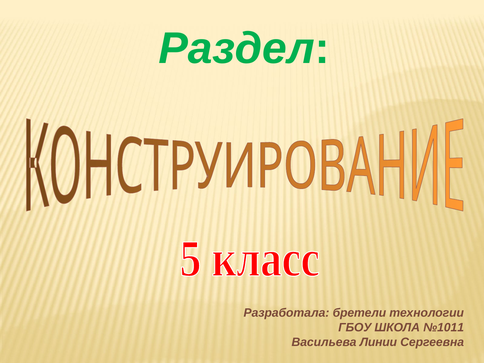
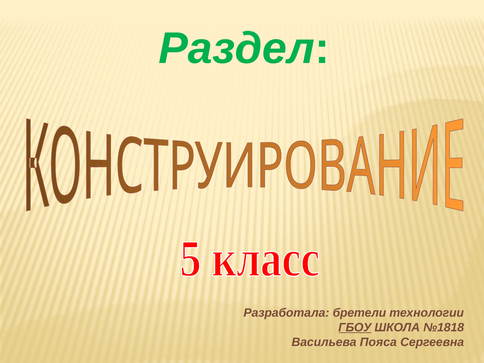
ГБОУ underline: none -> present
№1011: №1011 -> №1818
Линии: Линии -> Пояса
